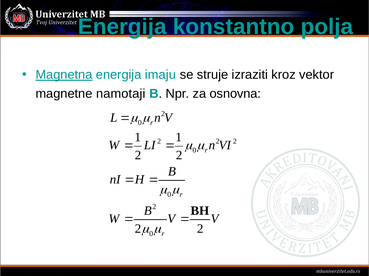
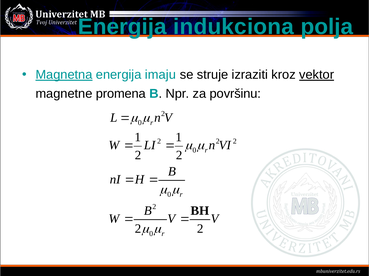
konstantno: konstantno -> indukciona
vektor underline: none -> present
namotaji: namotaji -> promena
osnovna: osnovna -> površinu
